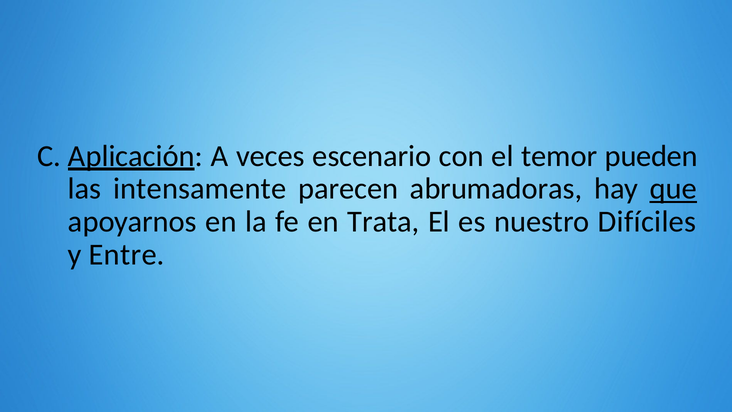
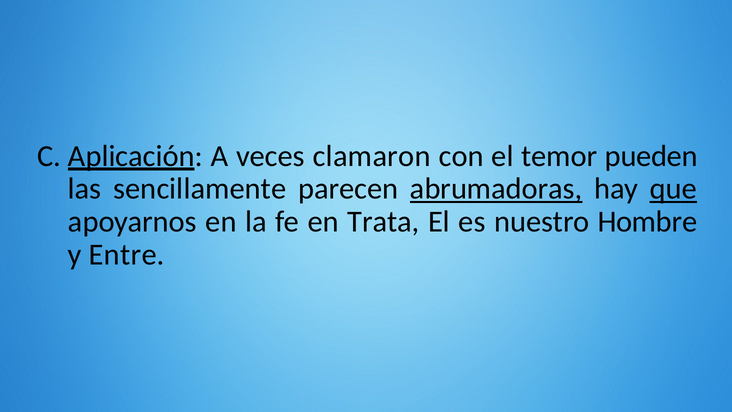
escenario: escenario -> clamaron
intensamente: intensamente -> sencillamente
abrumadoras underline: none -> present
Difíciles: Difíciles -> Hombre
